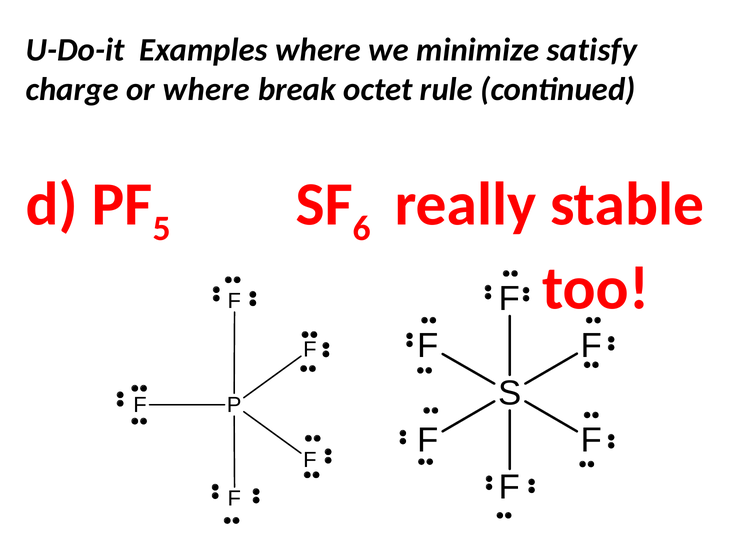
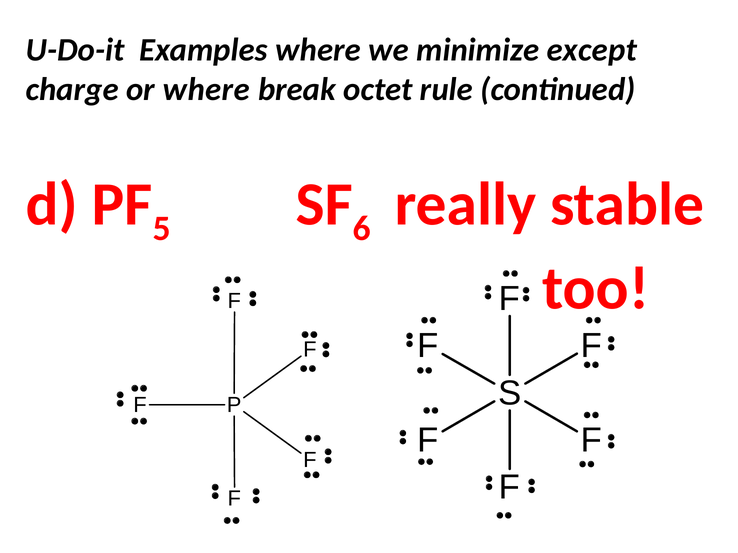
satisfy: satisfy -> except
